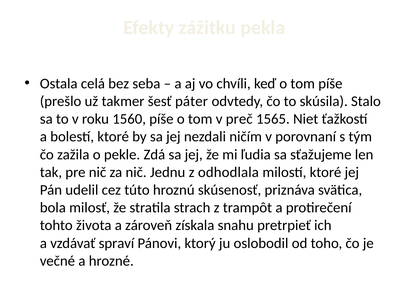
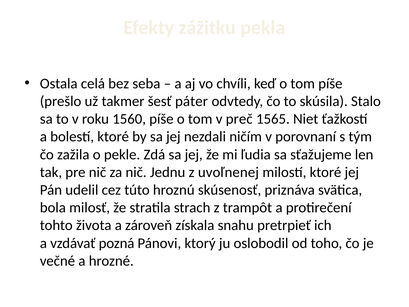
odhodlala: odhodlala -> uvoľnenej
spraví: spraví -> pozná
